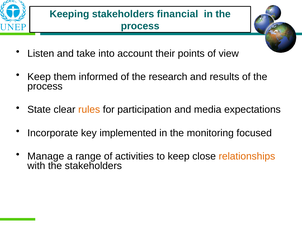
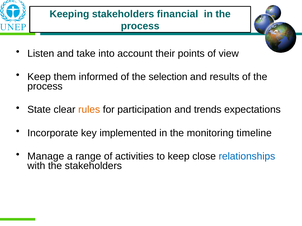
research: research -> selection
media: media -> trends
focused: focused -> timeline
relationships colour: orange -> blue
